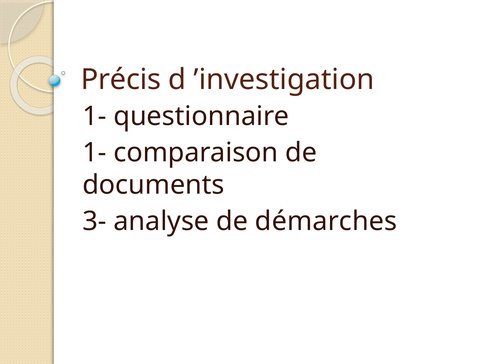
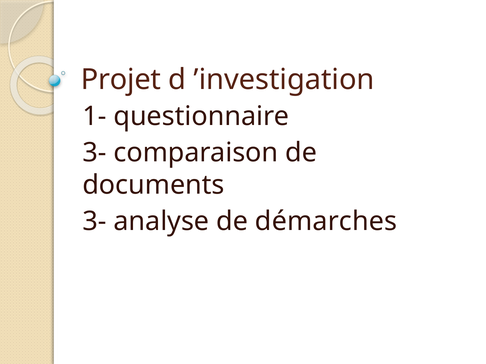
Précis: Précis -> Projet
1- at (94, 153): 1- -> 3-
